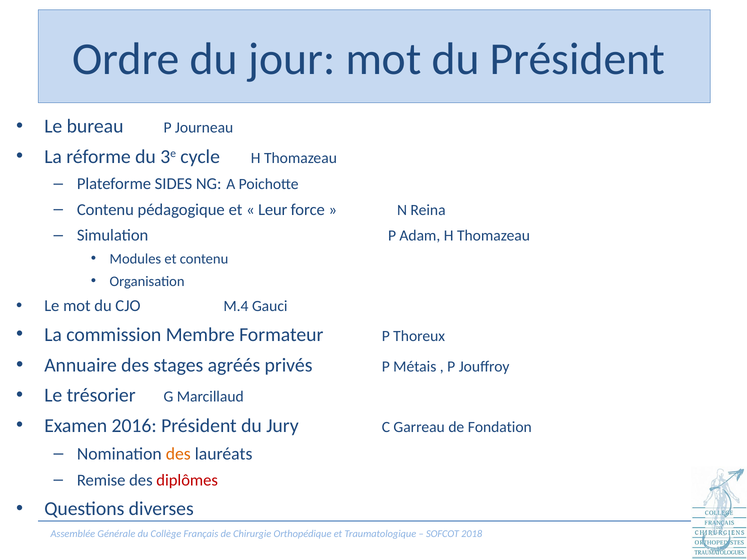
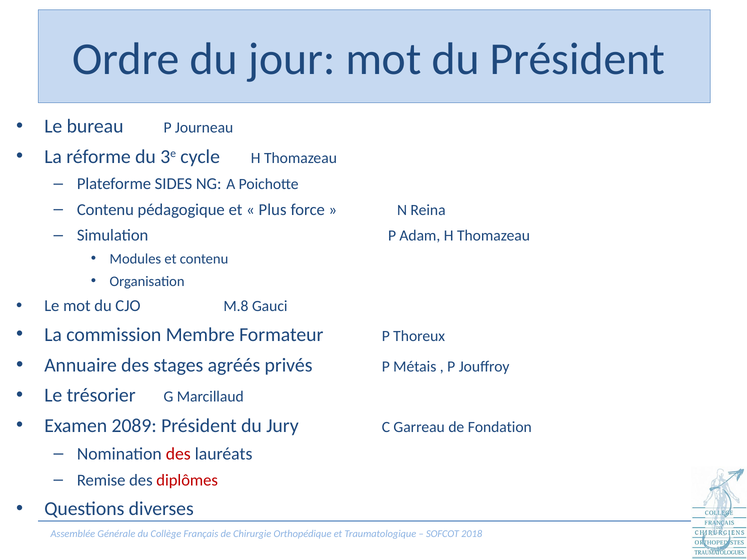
Leur: Leur -> Plus
M.4: M.4 -> M.8
2016: 2016 -> 2089
des at (178, 454) colour: orange -> red
